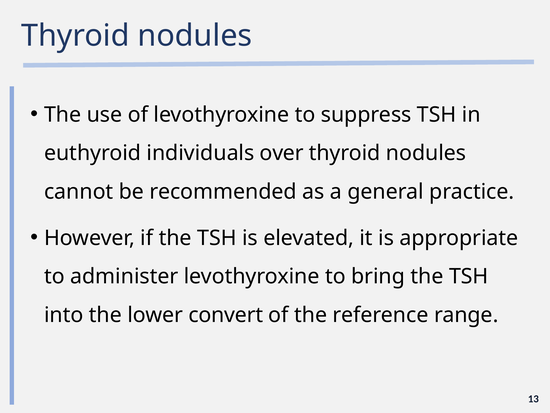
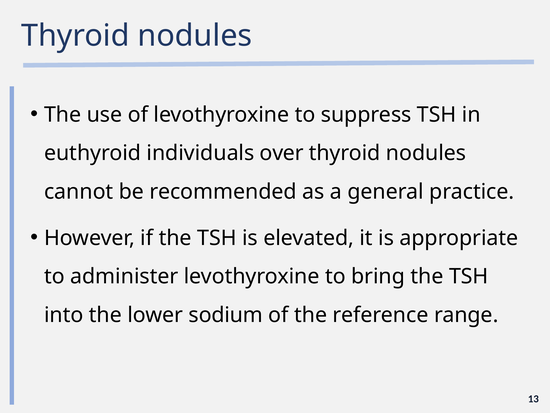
convert: convert -> sodium
